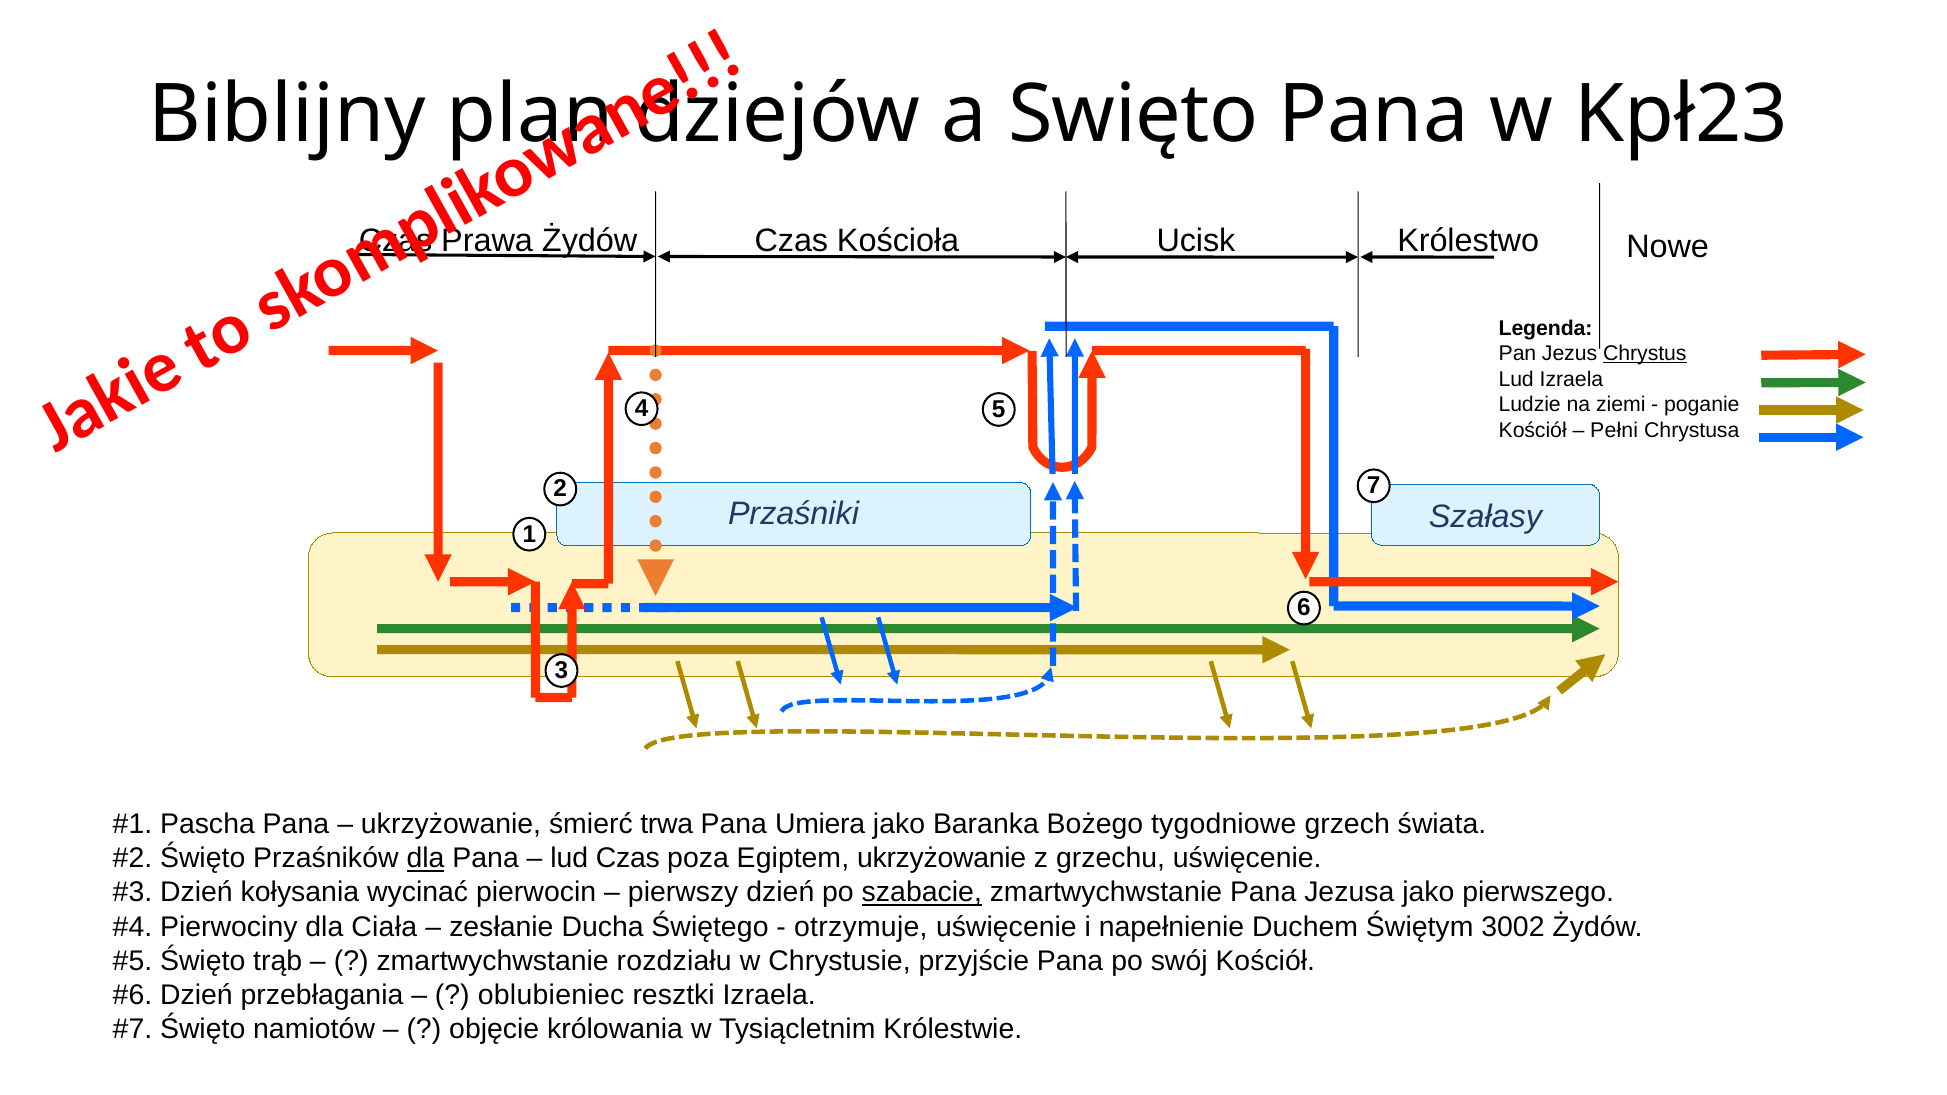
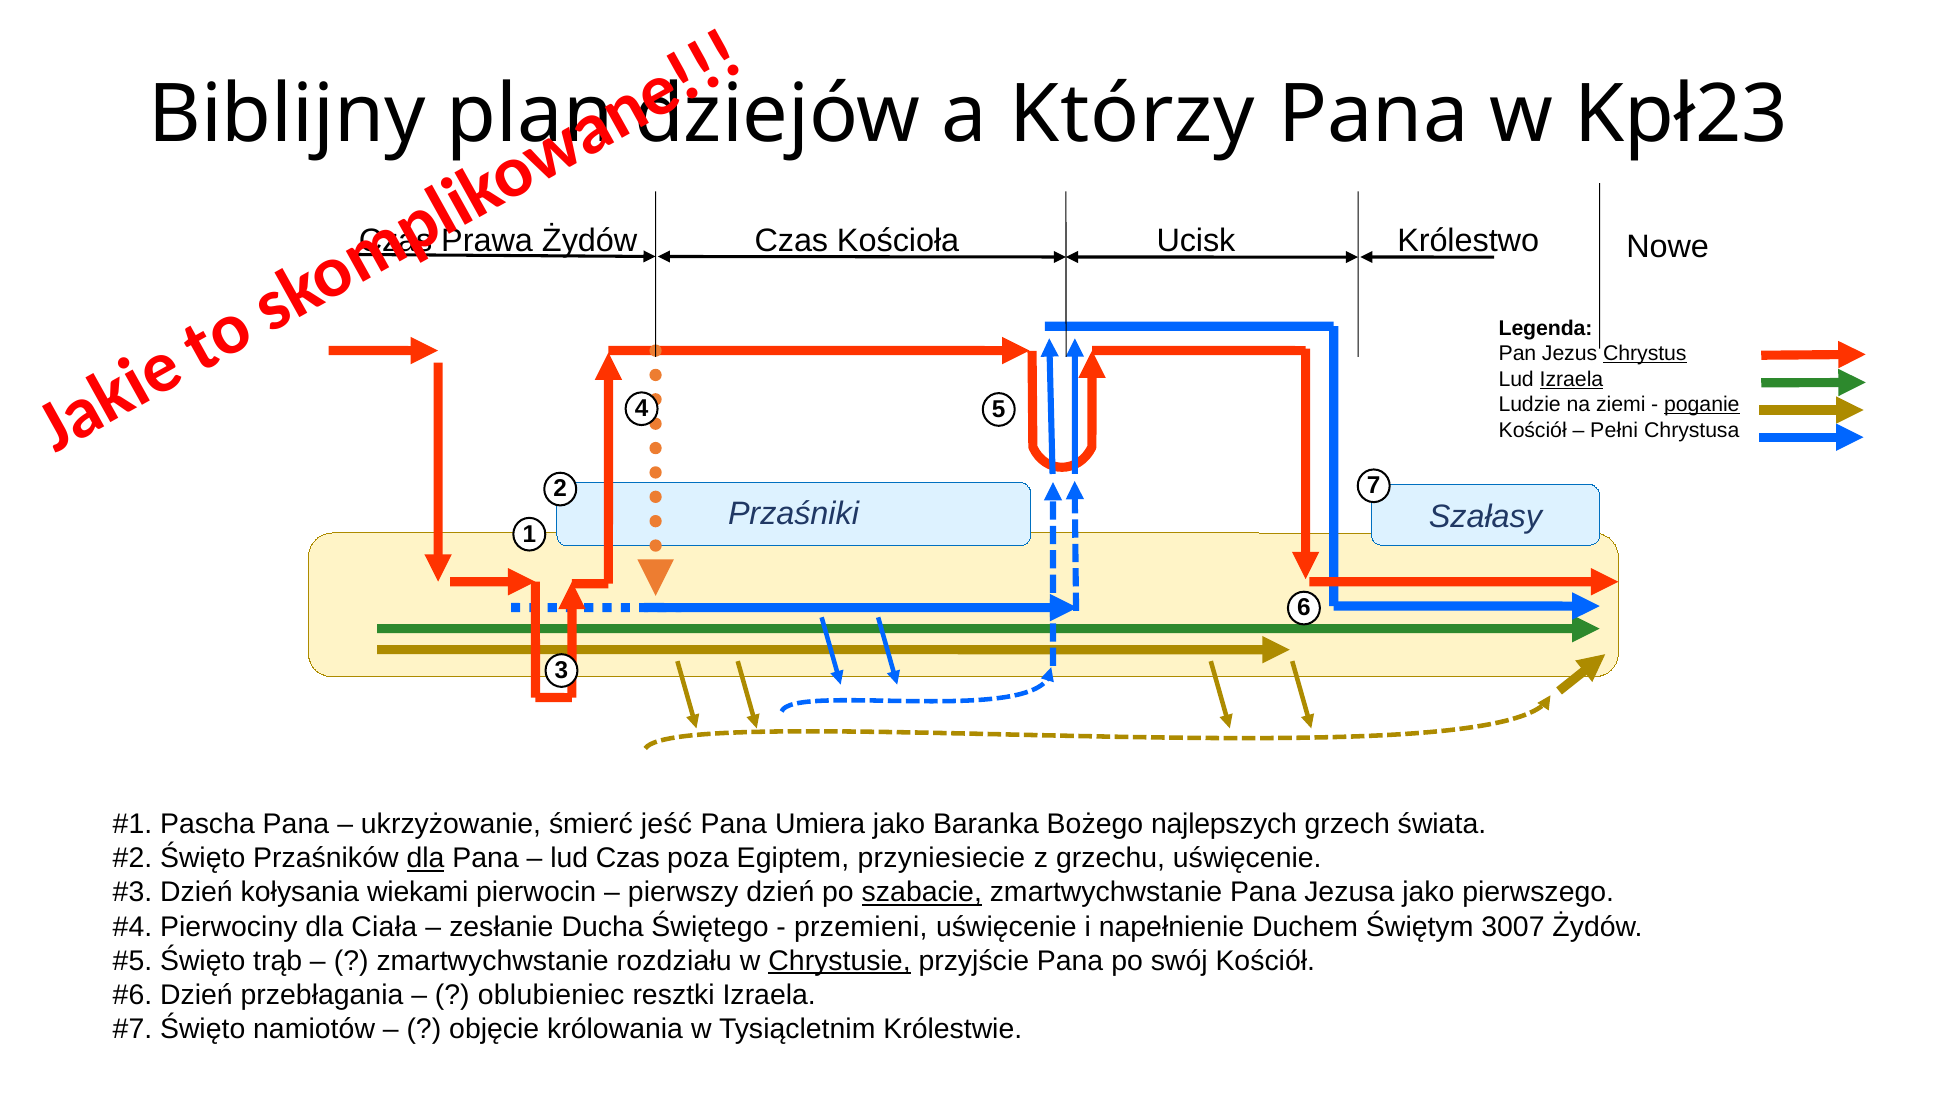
Swięto: Swięto -> Którzy
Izraela at (1571, 379) underline: none -> present
poganie underline: none -> present
trwa: trwa -> jeść
tygodniowe: tygodniowe -> najlepszych
Egiptem ukrzyżowanie: ukrzyżowanie -> przyniesiecie
wycinać: wycinać -> wiekami
otrzymuje: otrzymuje -> przemieni
3002: 3002 -> 3007
Chrystusie underline: none -> present
